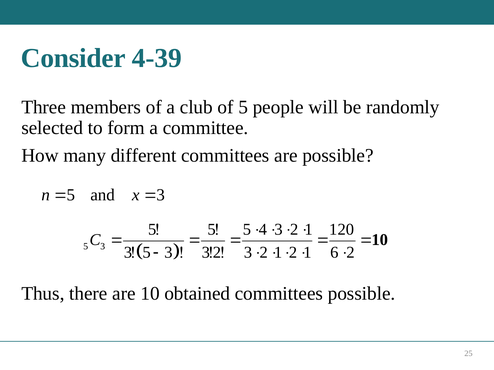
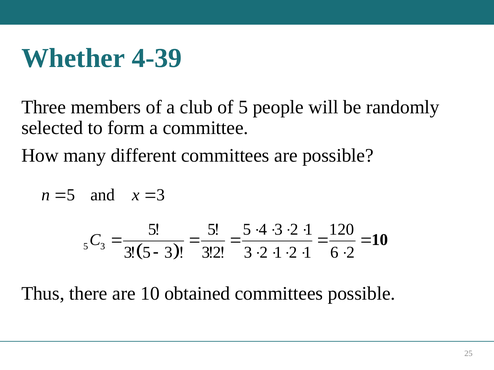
Consider: Consider -> Whether
